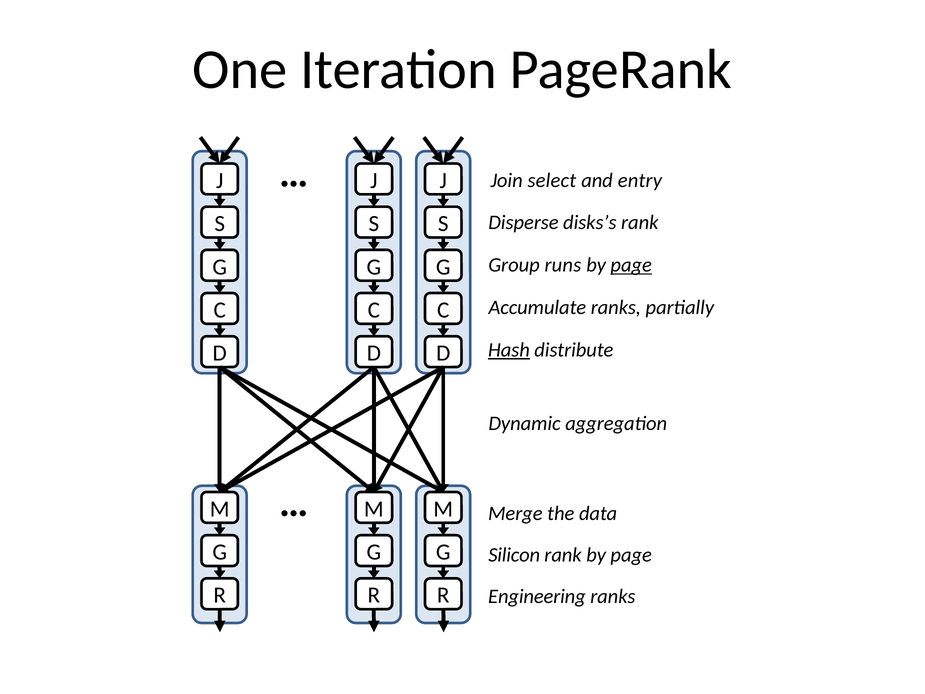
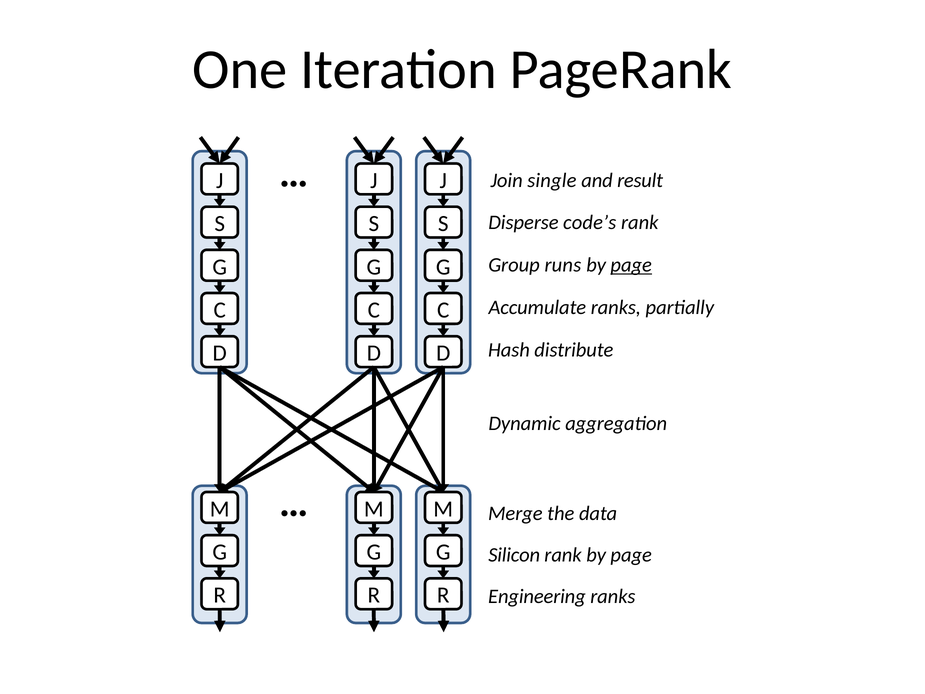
select: select -> single
entry: entry -> result
disks’s: disks’s -> code’s
Hash underline: present -> none
